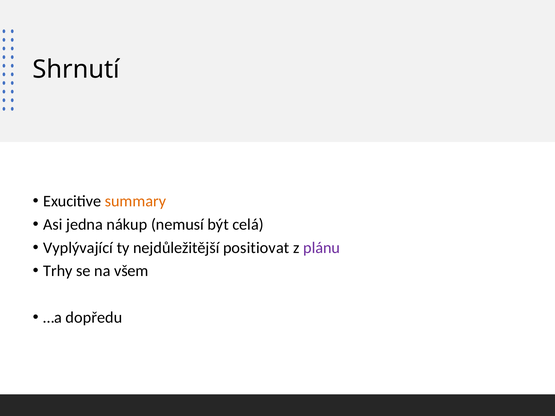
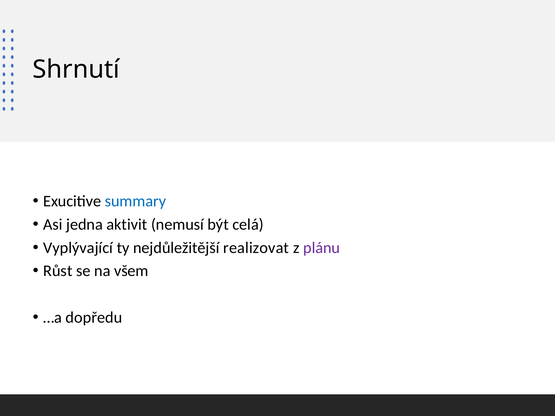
summary colour: orange -> blue
nákup: nákup -> aktivit
positiovat: positiovat -> realizovat
Trhy: Trhy -> Růst
